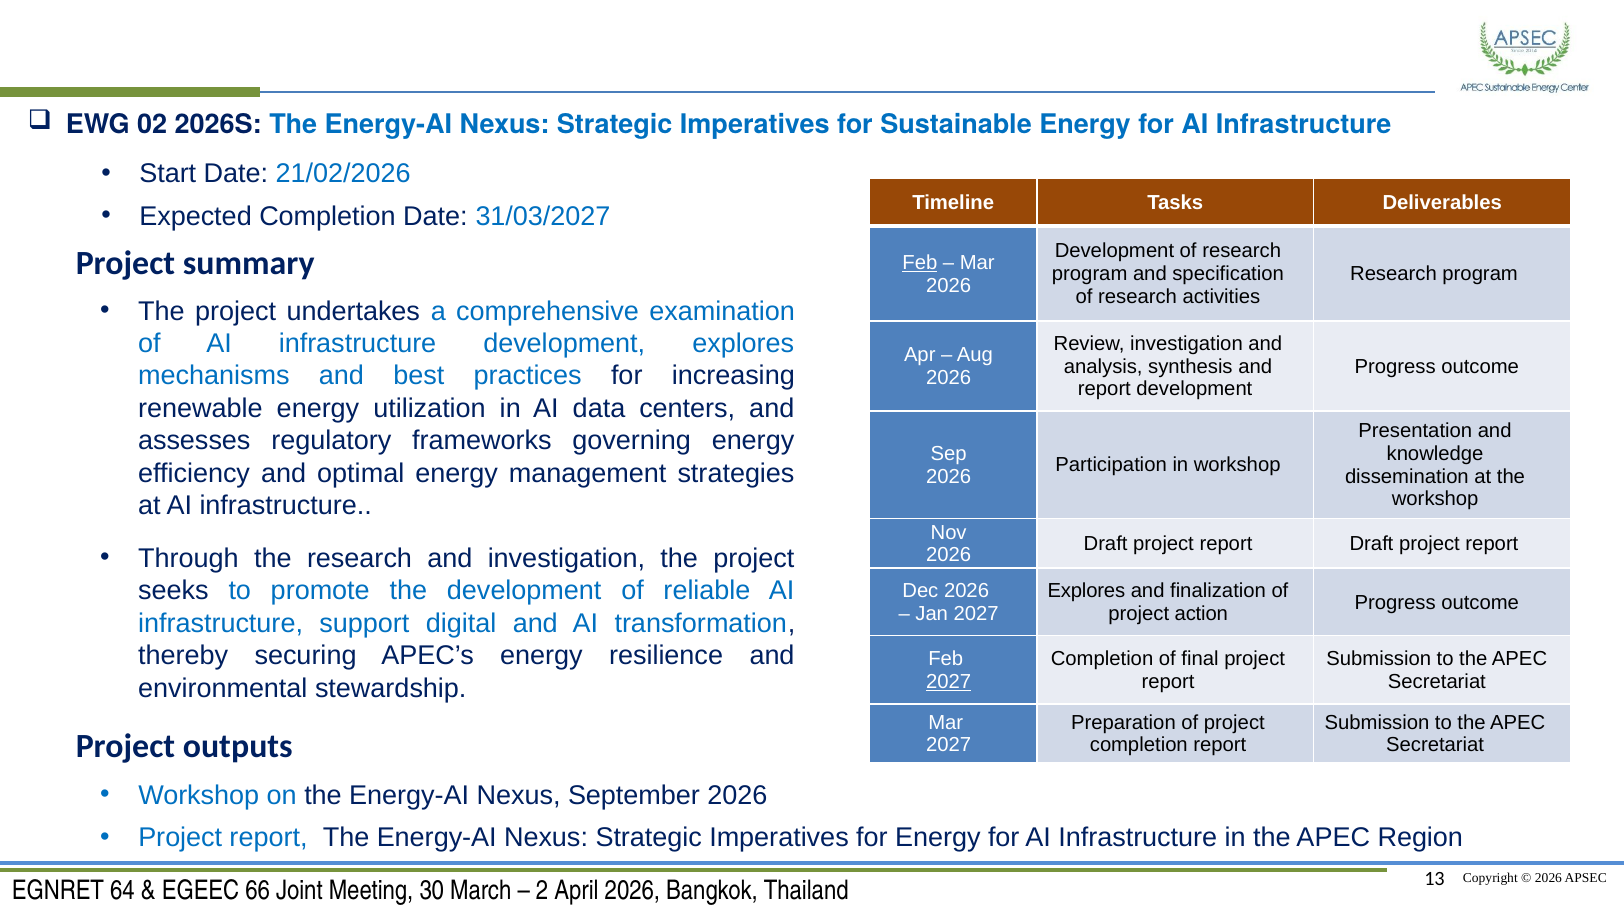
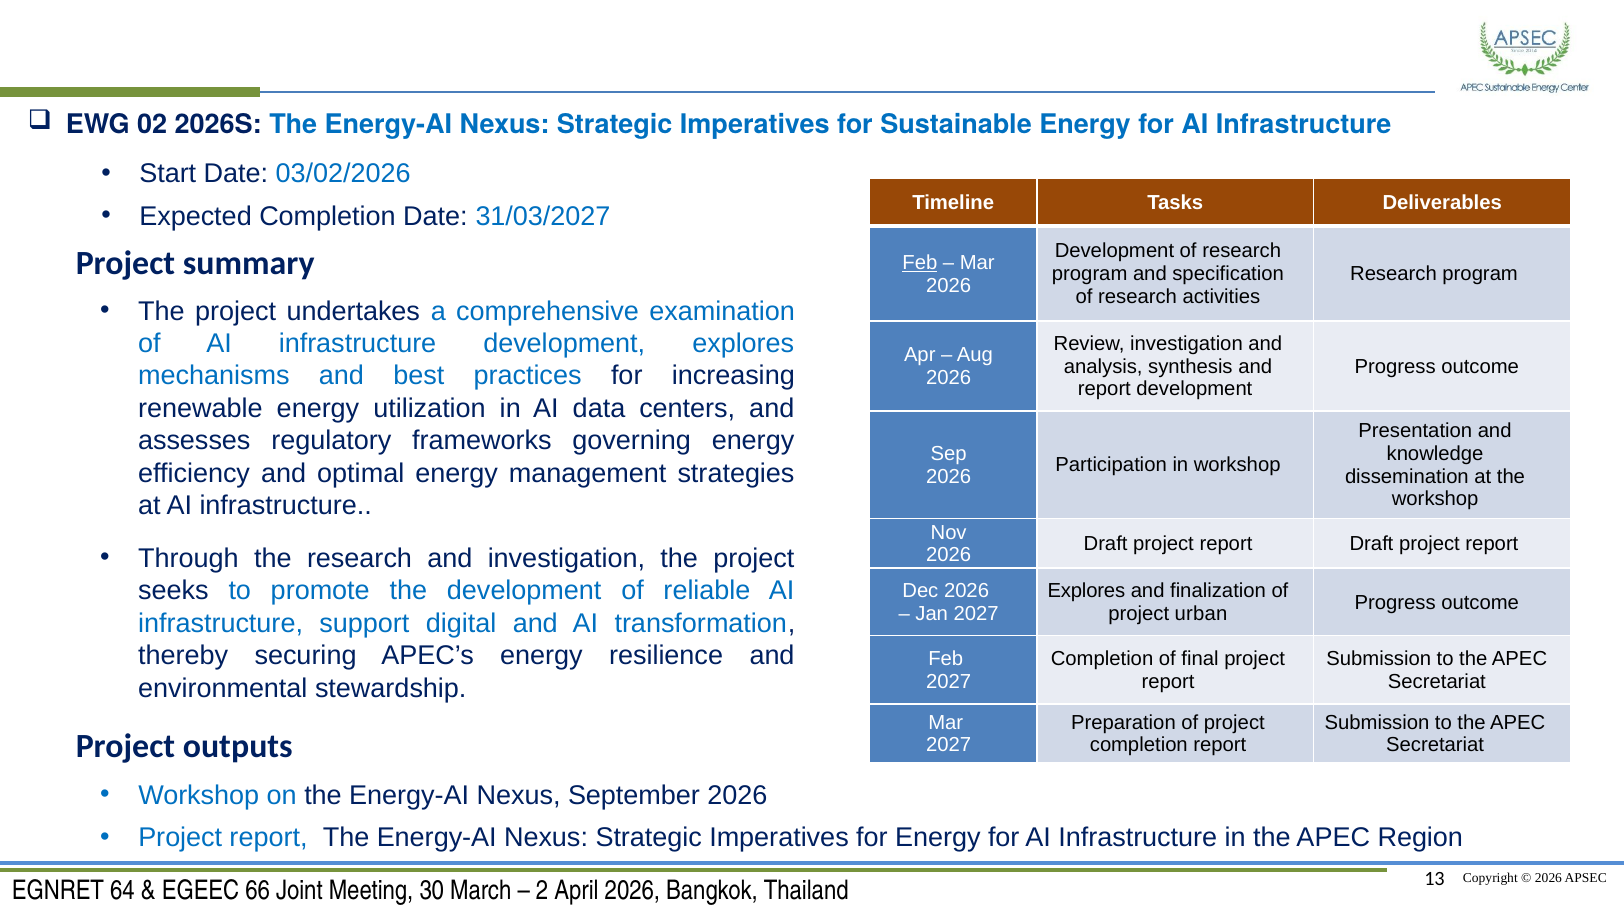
21/02/2026: 21/02/2026 -> 03/02/2026
action: action -> urban
2027 at (949, 682) underline: present -> none
